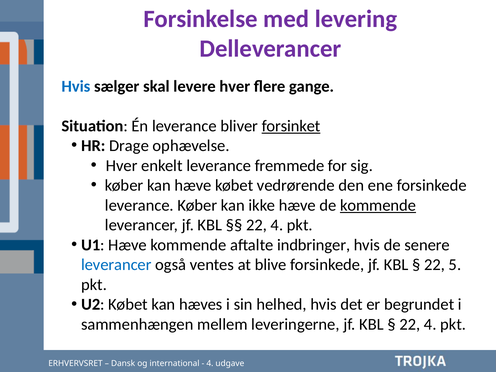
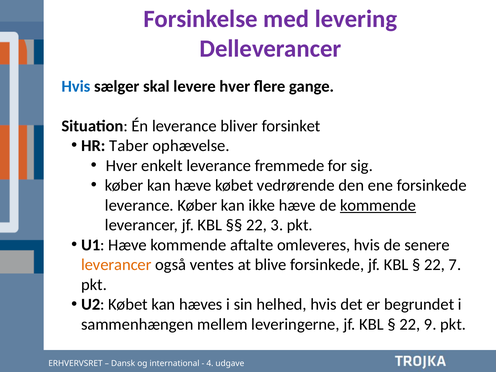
forsinket underline: present -> none
Drage: Drage -> Taber
4 at (277, 225): 4 -> 3
indbringer: indbringer -> omleveres
leverancer at (116, 265) colour: blue -> orange
5: 5 -> 7
4 at (430, 324): 4 -> 9
